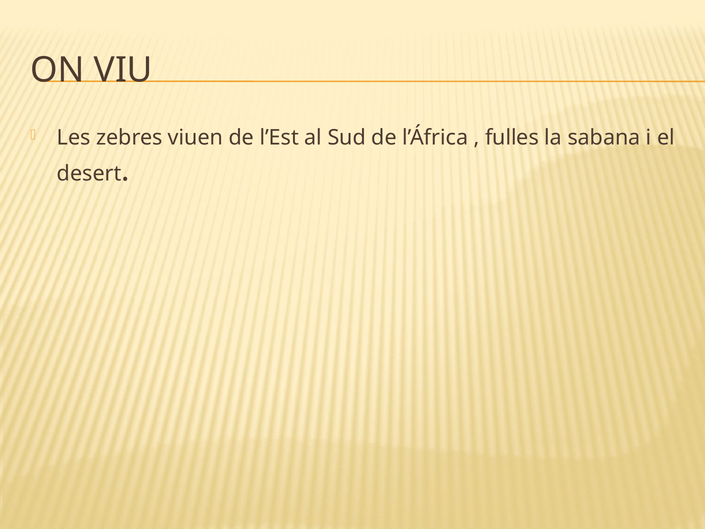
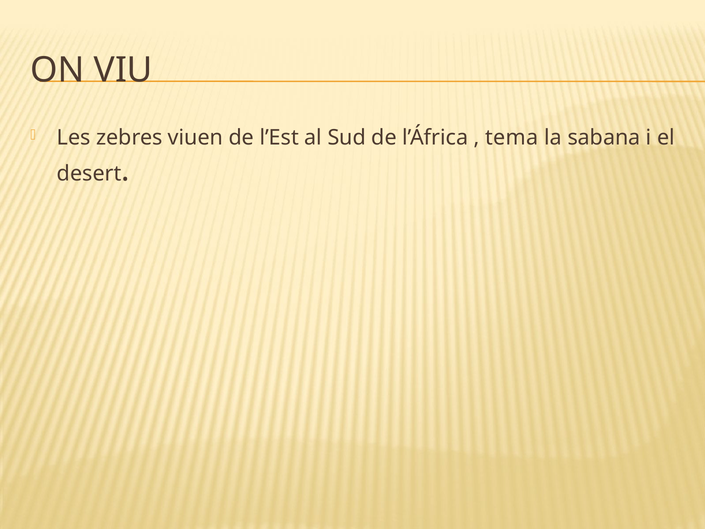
fulles: fulles -> tema
